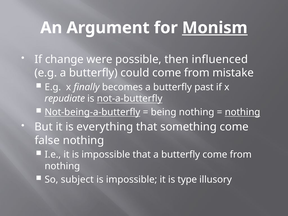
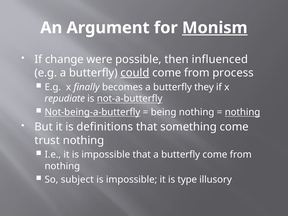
could underline: none -> present
mistake: mistake -> process
past: past -> they
everything: everything -> definitions
false: false -> trust
